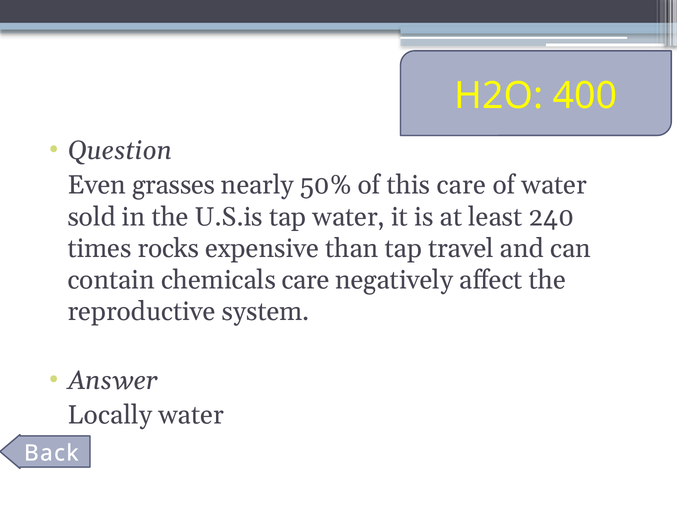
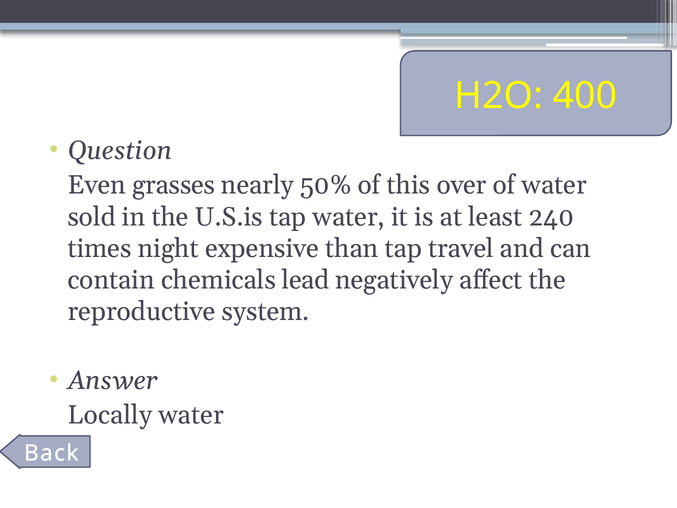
this care: care -> over
rocks: rocks -> night
chemicals care: care -> lead
